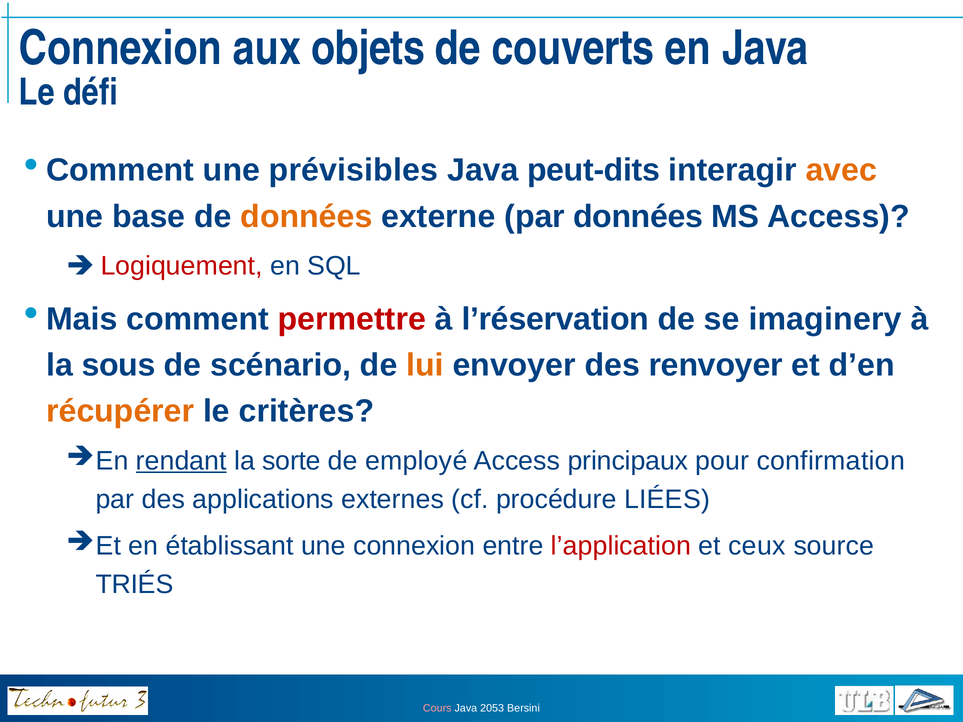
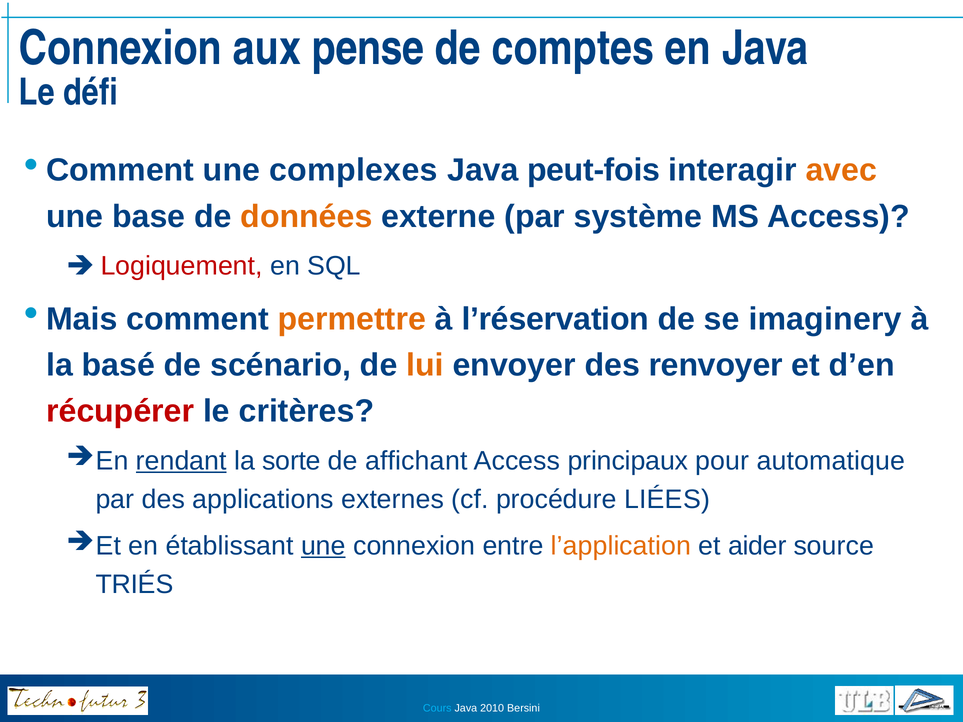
objets: objets -> pense
couverts: couverts -> comptes
prévisibles: prévisibles -> complexes
peut-dits: peut-dits -> peut-fois
par données: données -> système
permettre colour: red -> orange
sous: sous -> basé
récupérer colour: orange -> red
employé: employé -> affichant
confirmation: confirmation -> automatique
une at (323, 546) underline: none -> present
l’application colour: red -> orange
ceux: ceux -> aider
Cours colour: pink -> light blue
2053: 2053 -> 2010
